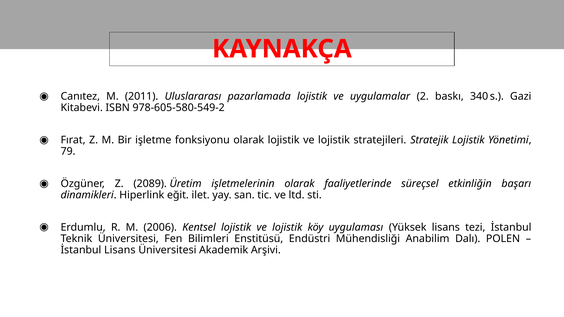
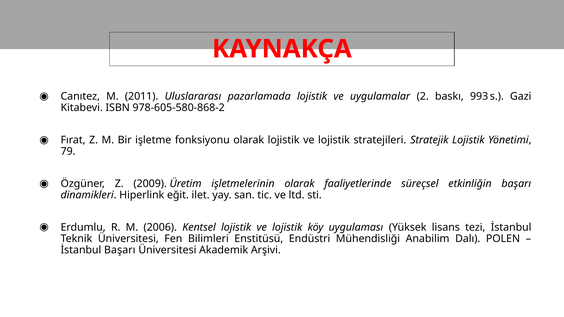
340: 340 -> 993
978‑605‑580‑549‑2: 978‑605‑580‑549‑2 -> 978‑605‑580‑868‑2
2089: 2089 -> 2009
İstanbul Lisans: Lisans -> Başarı
